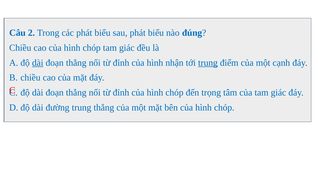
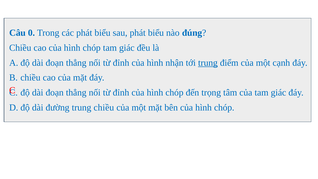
2: 2 -> 0
dài at (38, 63) underline: present -> none
trung thẳng: thẳng -> chiều
